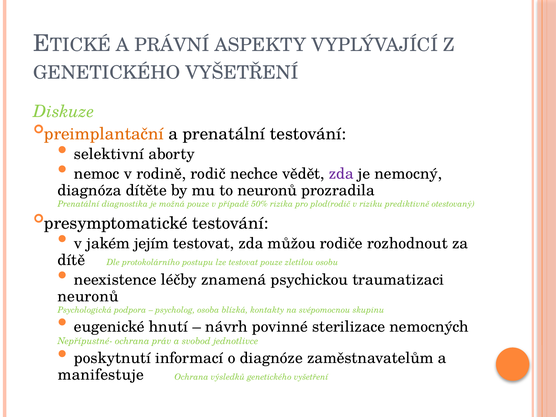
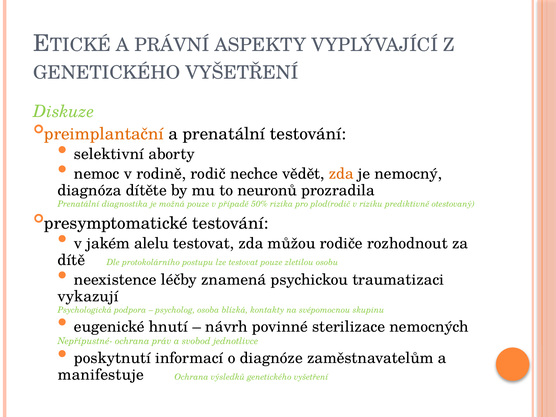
zda at (341, 174) colour: purple -> orange
jejím: jejím -> alelu
neuronů at (88, 296): neuronů -> vykazují
